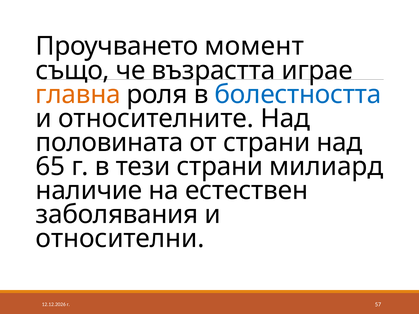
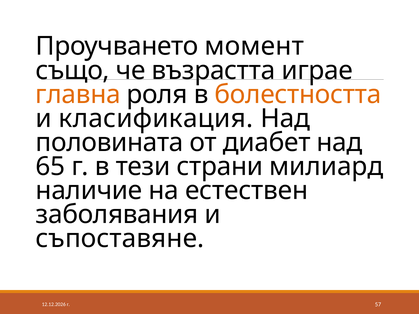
болестността colour: blue -> orange
относителните: относителните -> класификация
от страни: страни -> диабет
относителни: относителни -> съпоставяне
